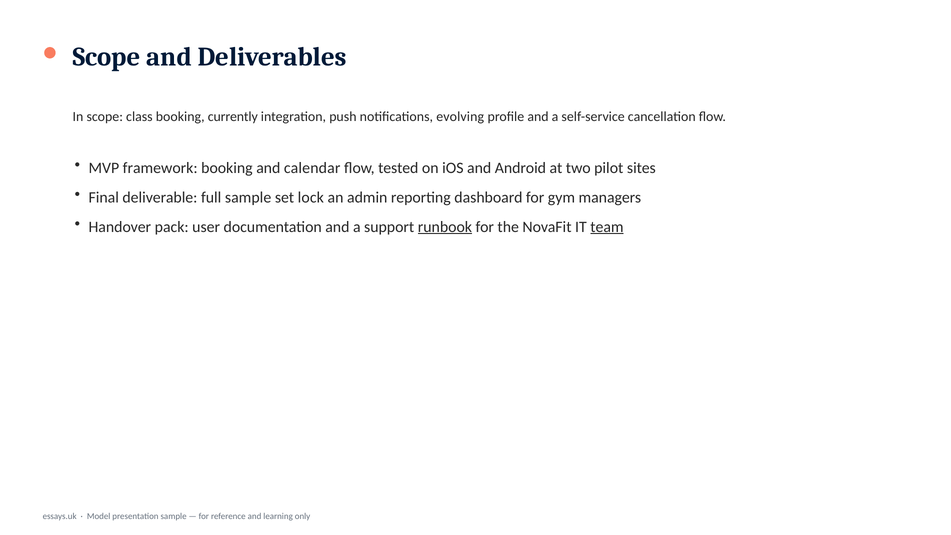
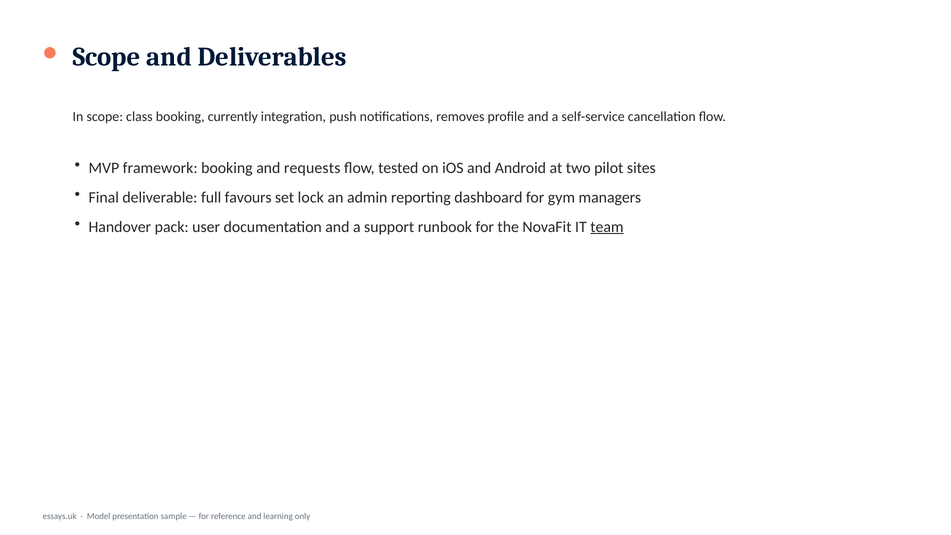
evolving: evolving -> removes
calendar: calendar -> requests
full sample: sample -> favours
runbook underline: present -> none
